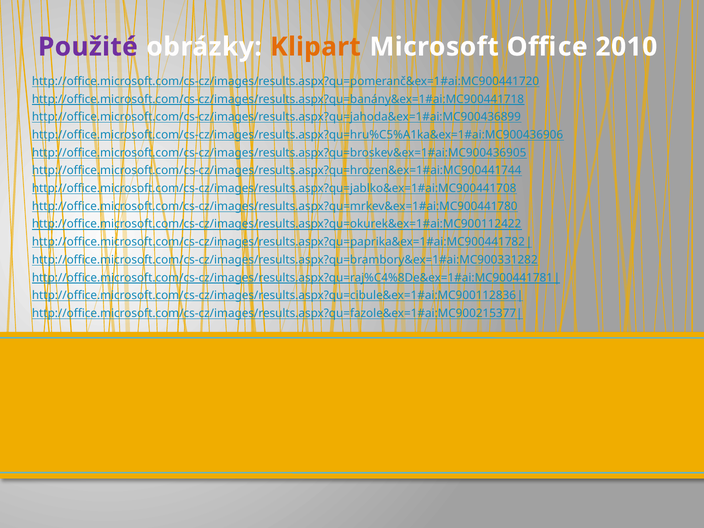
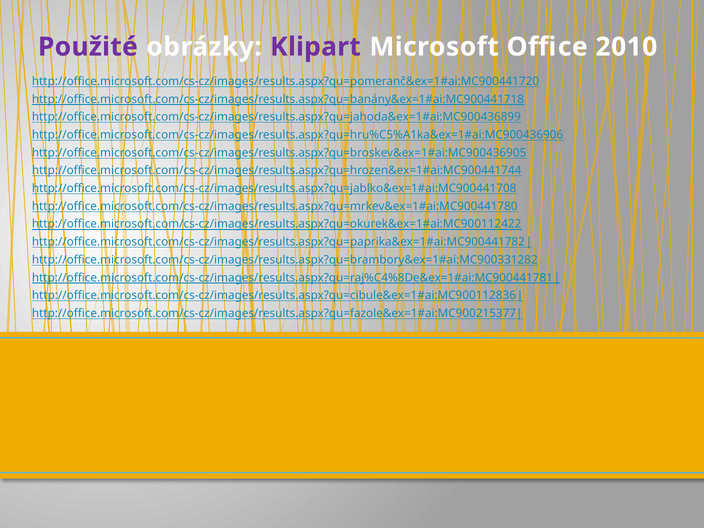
Klipart colour: orange -> purple
